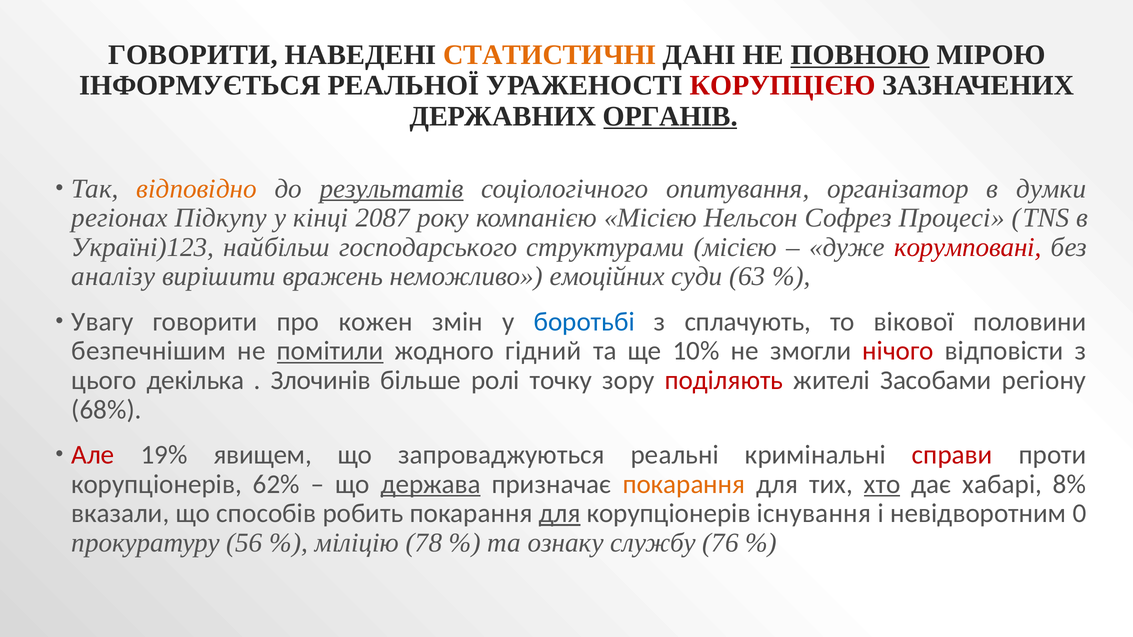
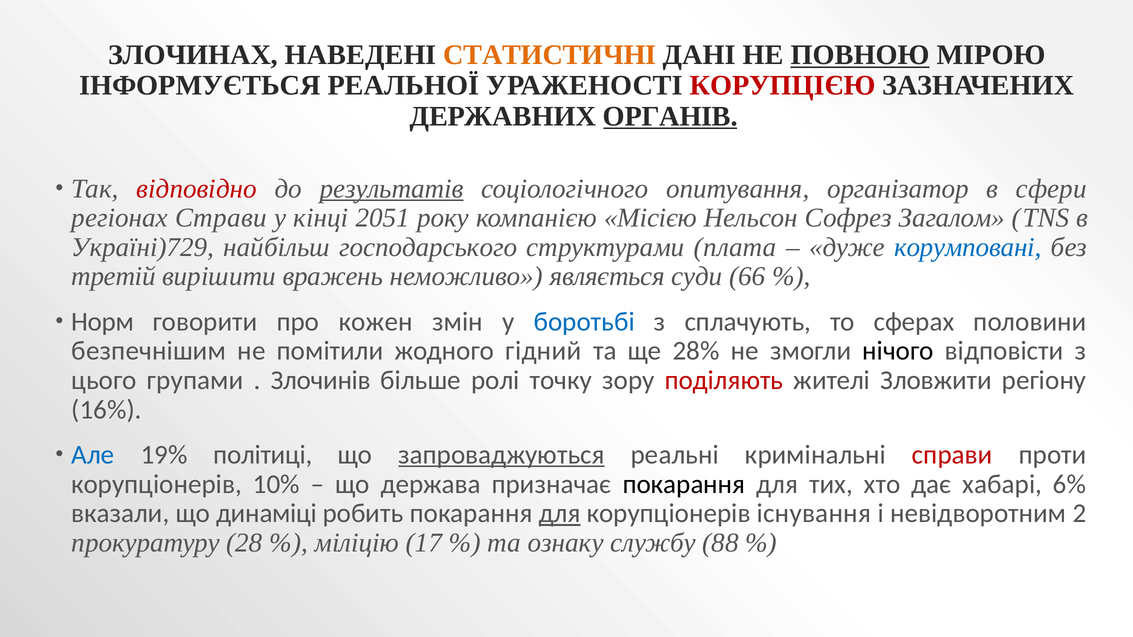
ГОВОРИТИ at (193, 55): ГОВОРИТИ -> ЗЛОЧИНАХ
відповідно colour: orange -> red
думки: думки -> сфери
Підкупу: Підкупу -> Страви
2087: 2087 -> 2051
Процесі: Процесі -> Загалом
Україні)123: Україні)123 -> Україні)729
структурами місією: місією -> плата
корумповані colour: red -> blue
аналізу: аналізу -> третій
емоційних: емоційних -> являється
63: 63 -> 66
Увагу: Увагу -> Норм
вікової: вікової -> сферах
помітили underline: present -> none
10%: 10% -> 28%
нічого colour: red -> black
декілька: декілька -> групами
Засобами: Засобами -> Зловжити
68%: 68% -> 16%
Але colour: red -> blue
явищем: явищем -> політиці
запроваджуються underline: none -> present
62%: 62% -> 10%
держава underline: present -> none
покарання at (684, 484) colour: orange -> black
хто underline: present -> none
8%: 8% -> 6%
способів: способів -> динаміці
0: 0 -> 2
56: 56 -> 28
78: 78 -> 17
76: 76 -> 88
